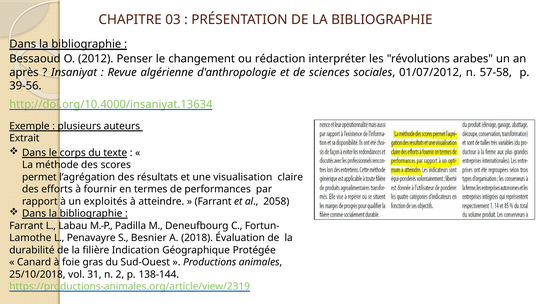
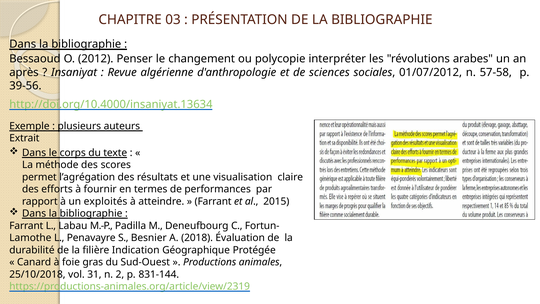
rédaction: rédaction -> polycopie
2058: 2058 -> 2015
138-144: 138-144 -> 831-144
